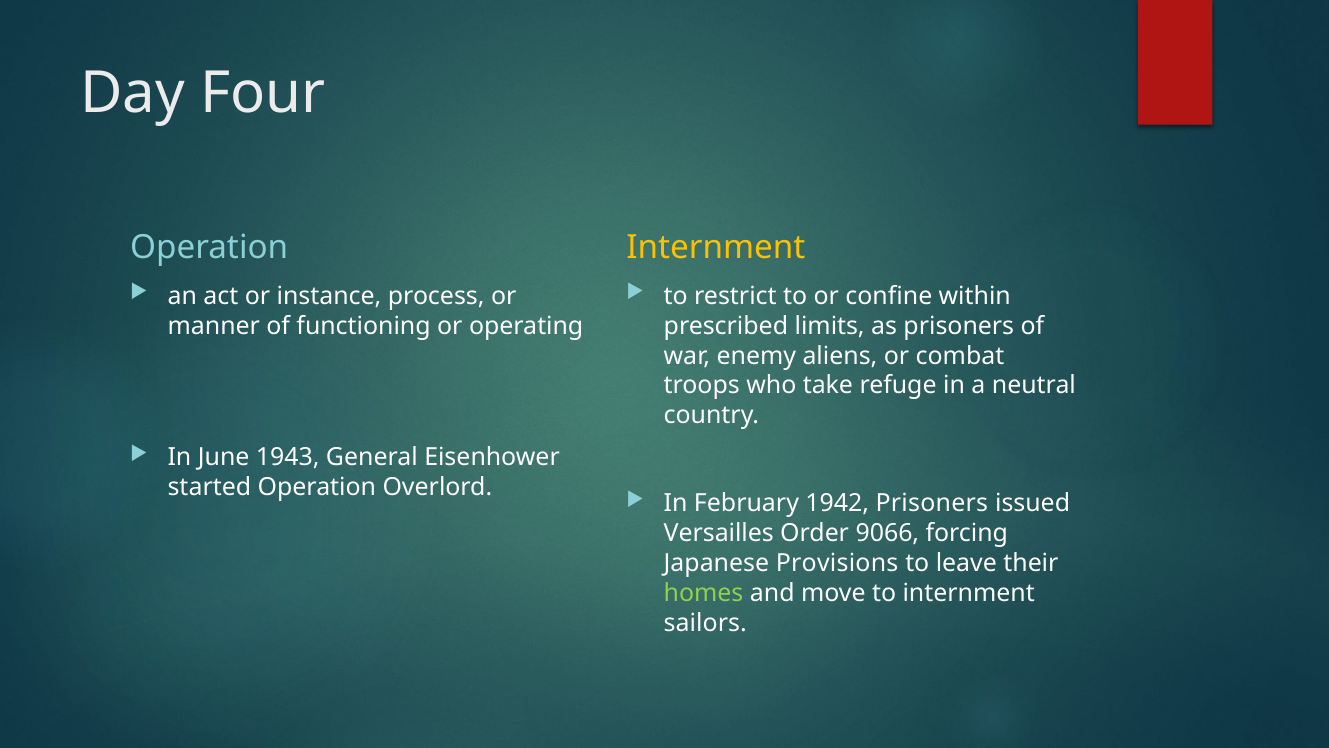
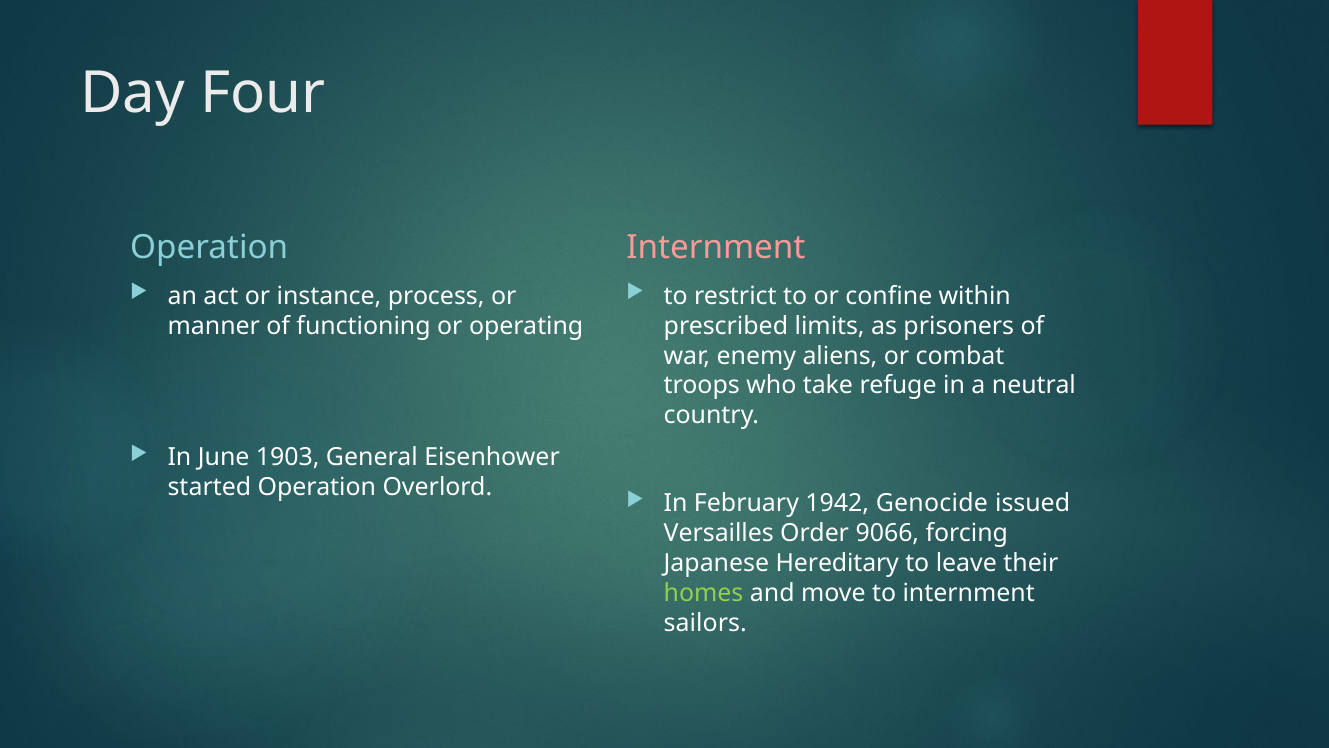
Internment at (716, 248) colour: yellow -> pink
1943: 1943 -> 1903
1942 Prisoners: Prisoners -> Genocide
Provisions: Provisions -> Hereditary
